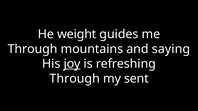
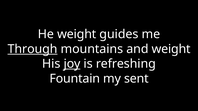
Through at (33, 49) underline: none -> present
and saying: saying -> weight
Through at (75, 79): Through -> Fountain
